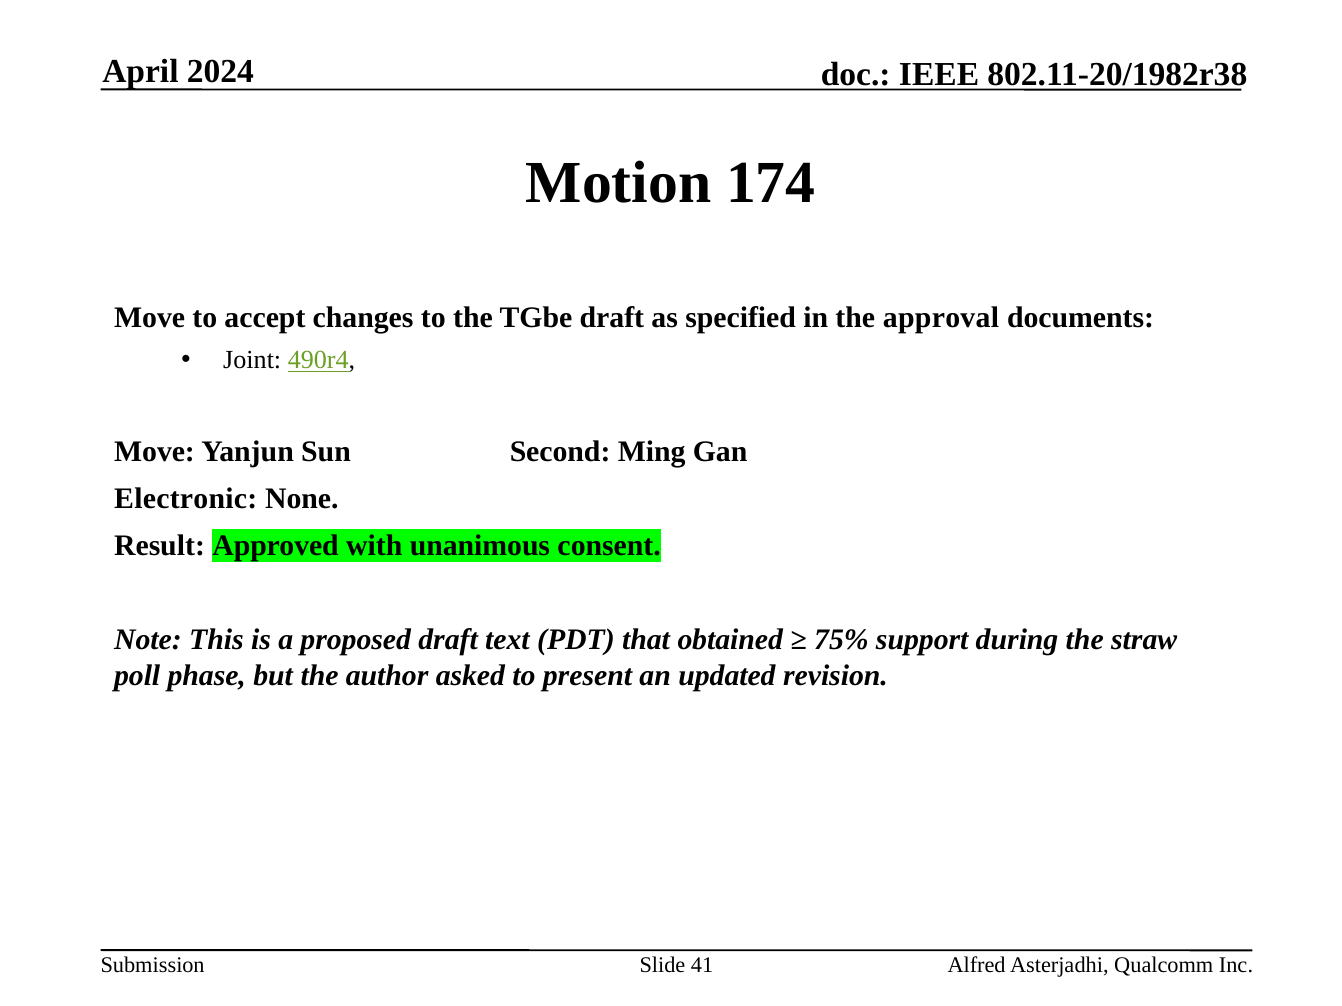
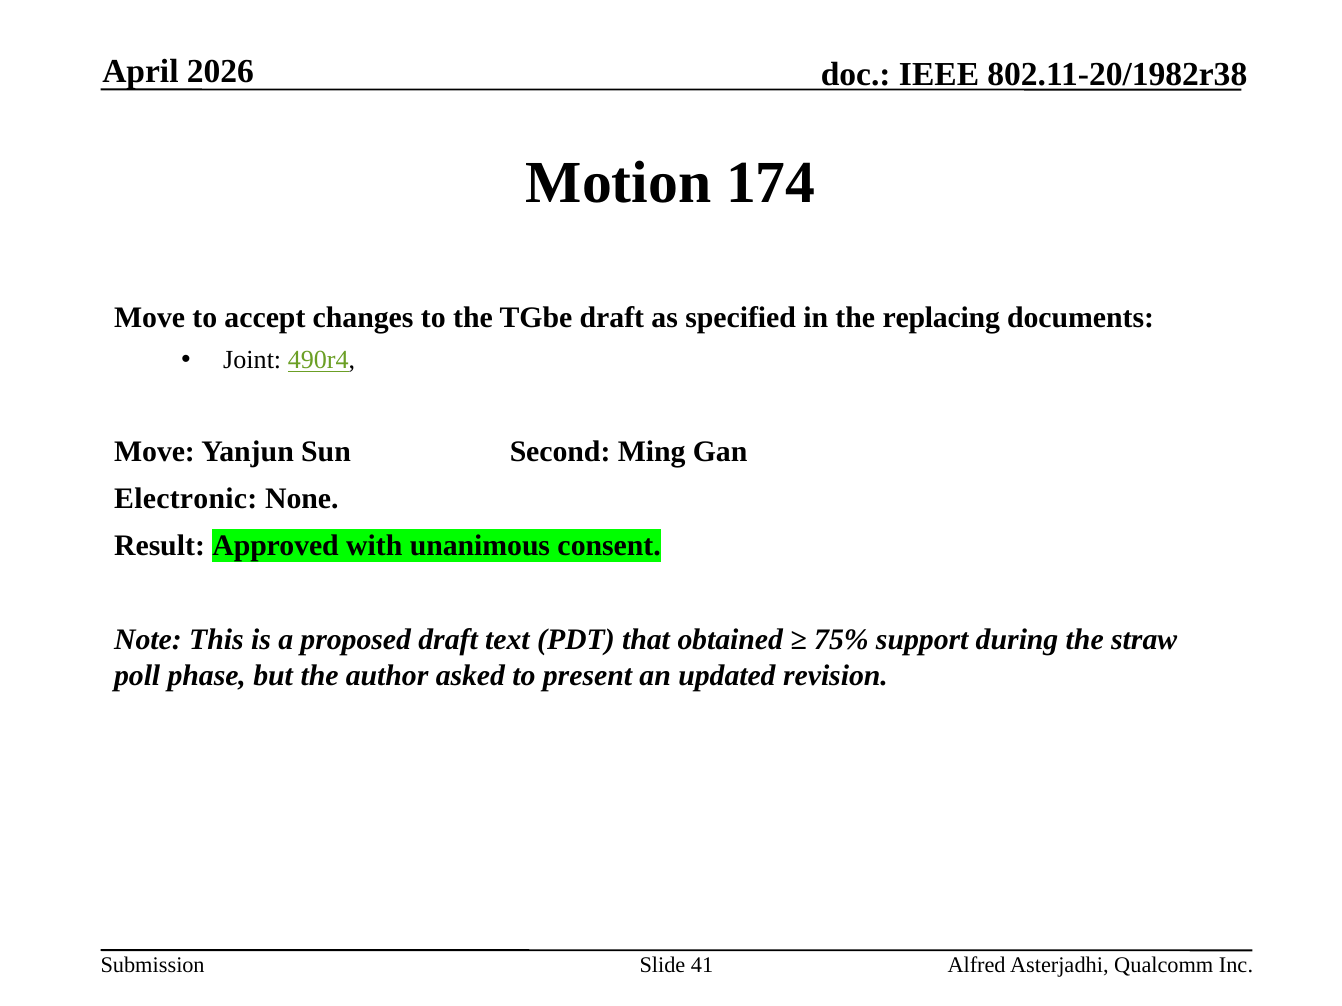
2024: 2024 -> 2026
approval: approval -> replacing
